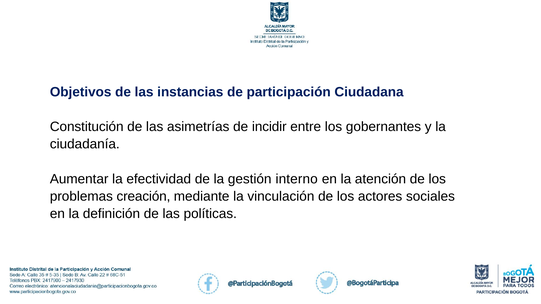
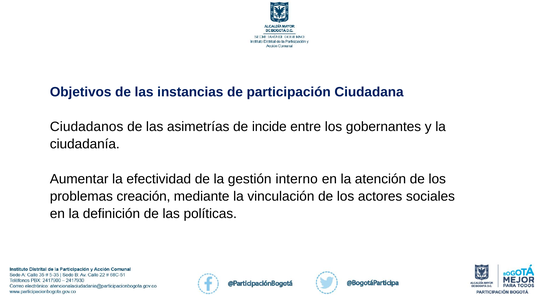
Constitución: Constitución -> Ciudadanos
incidir: incidir -> incide
